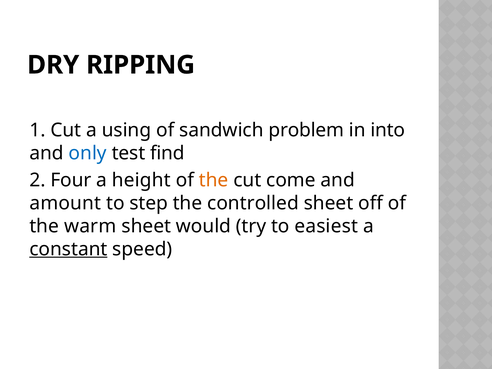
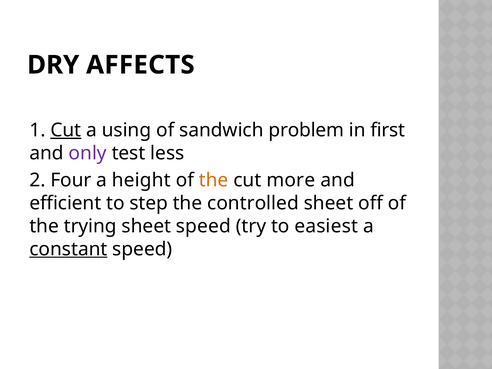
RIPPING: RIPPING -> AFFECTS
Cut at (66, 130) underline: none -> present
into: into -> first
only colour: blue -> purple
find: find -> less
come: come -> more
amount: amount -> efficient
warm: warm -> trying
sheet would: would -> speed
